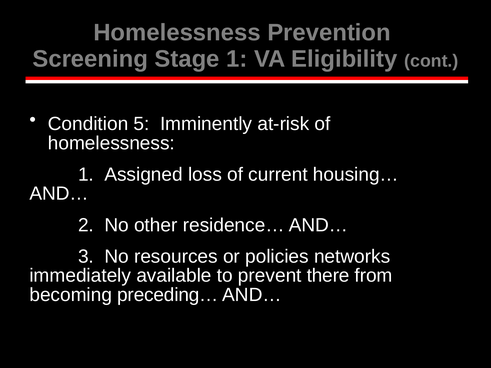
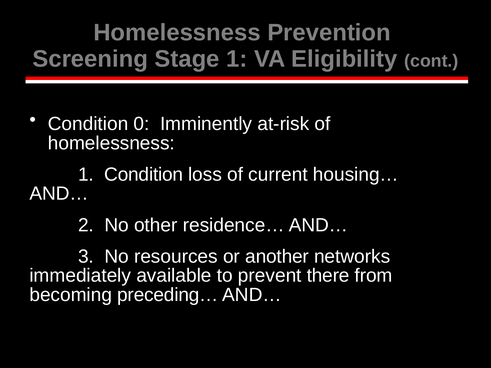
5: 5 -> 0
1 Assigned: Assigned -> Condition
policies: policies -> another
